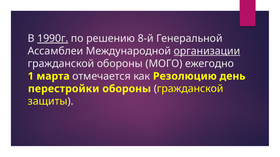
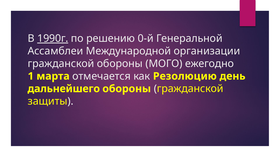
8-й: 8-й -> 0-й
организации underline: present -> none
перестройки: перестройки -> дальнейшего
